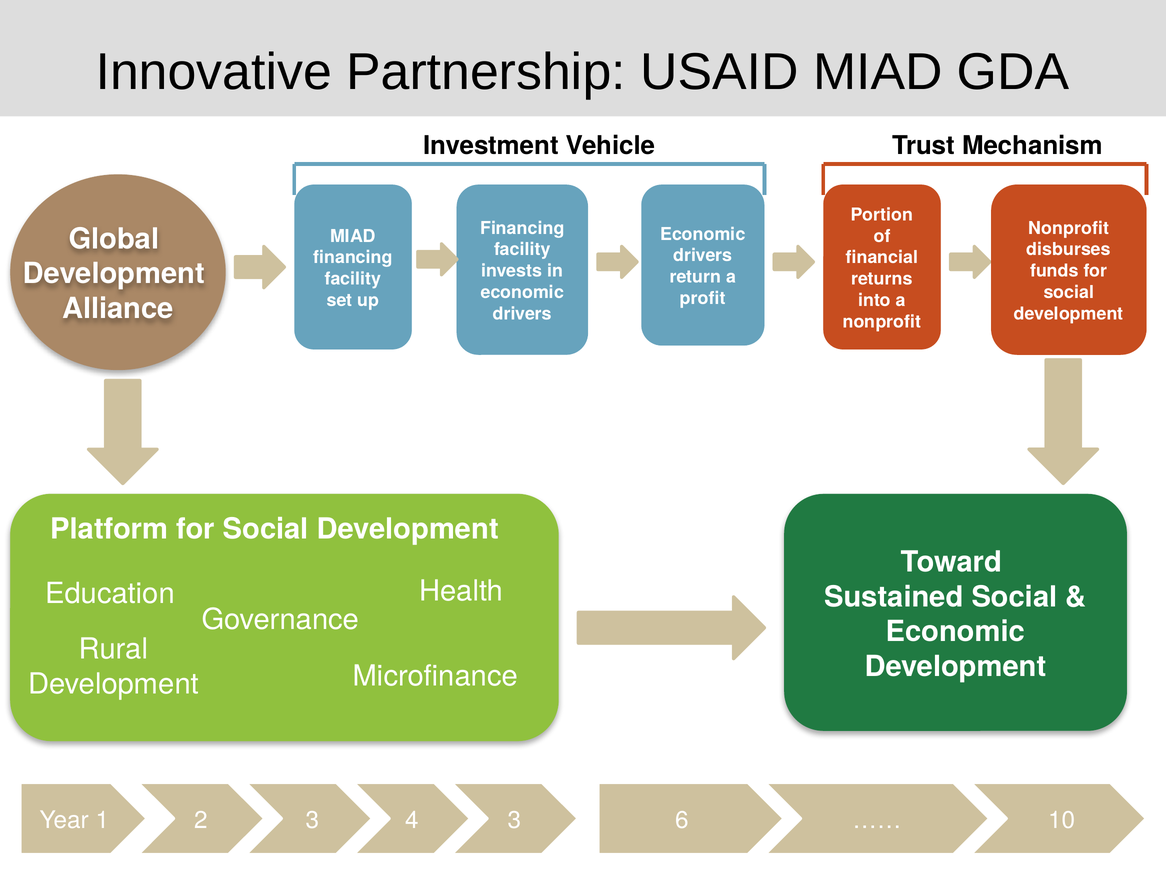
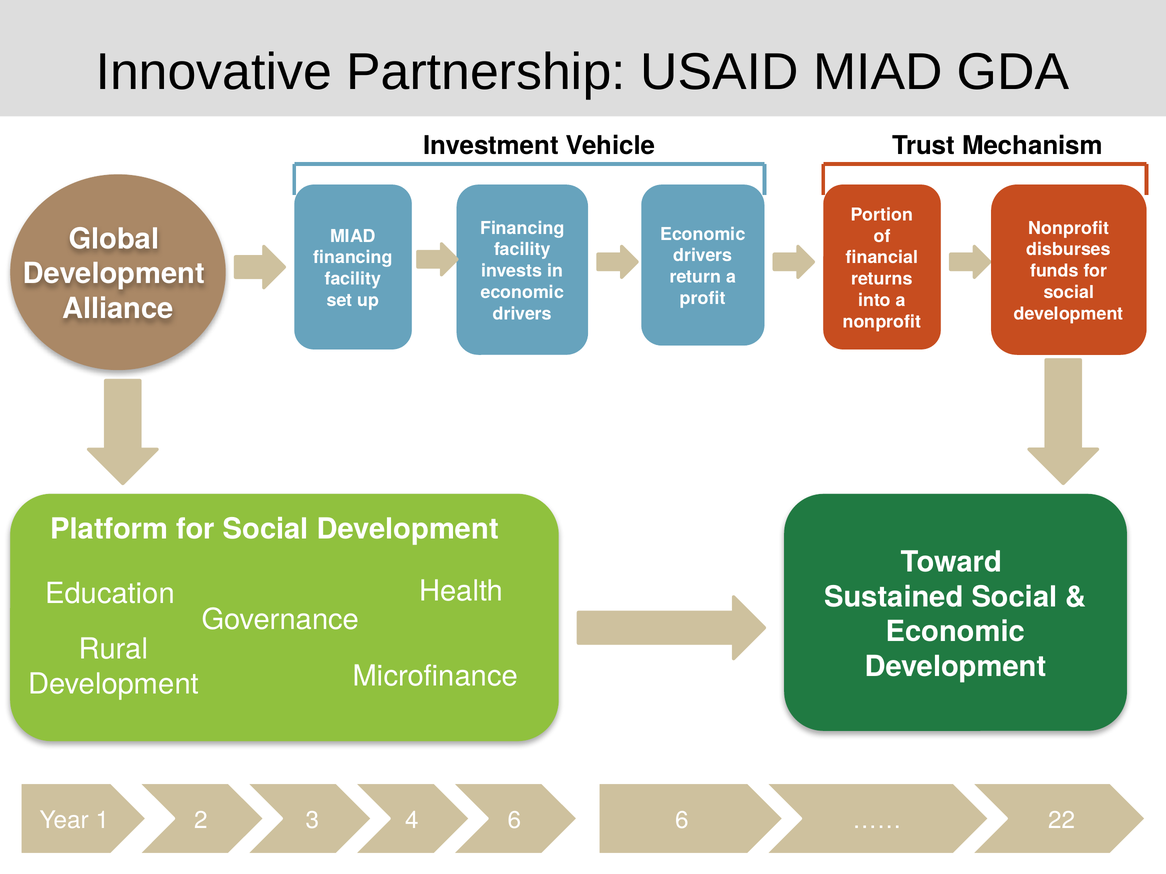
4 3: 3 -> 6
10: 10 -> 22
